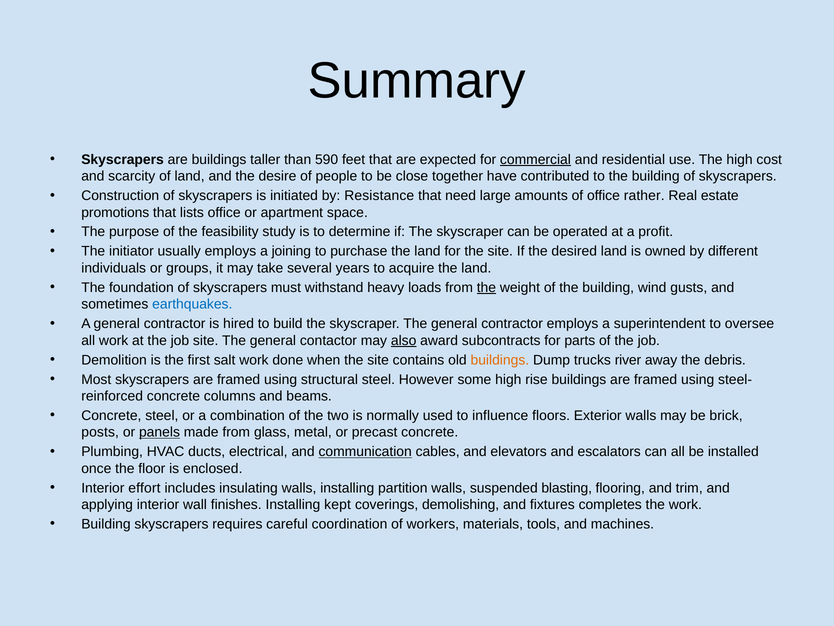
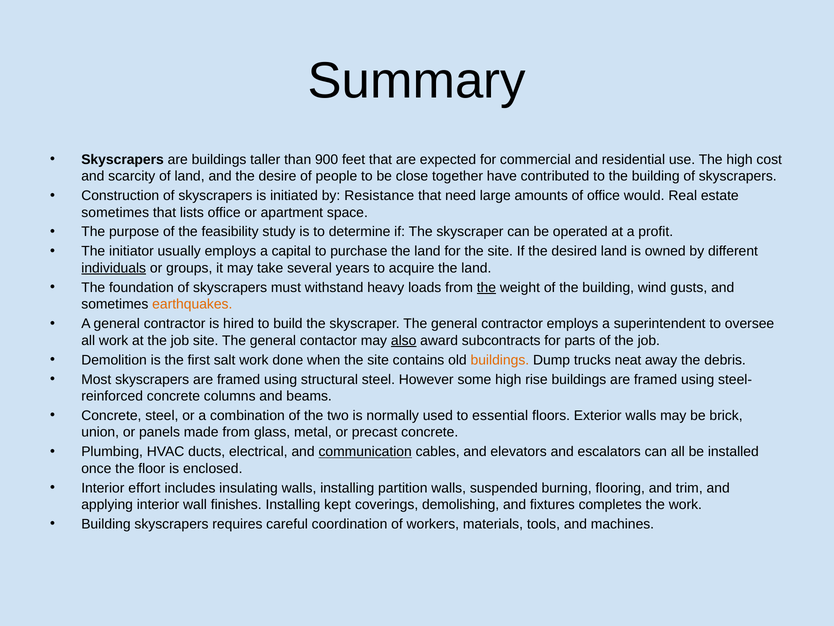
590: 590 -> 900
commercial underline: present -> none
rather: rather -> would
promotions at (115, 212): promotions -> sometimes
joining: joining -> capital
individuals underline: none -> present
earthquakes colour: blue -> orange
river: river -> neat
influence: influence -> essential
posts: posts -> union
panels underline: present -> none
blasting: blasting -> burning
